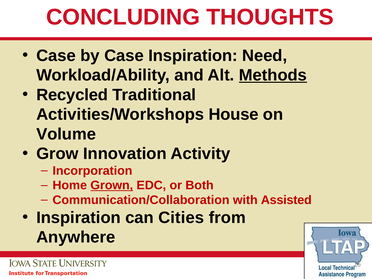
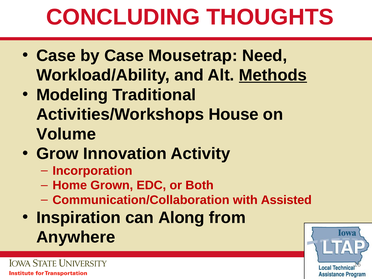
Case Inspiration: Inspiration -> Mousetrap
Recycled: Recycled -> Modeling
Grown underline: present -> none
Cities: Cities -> Along
